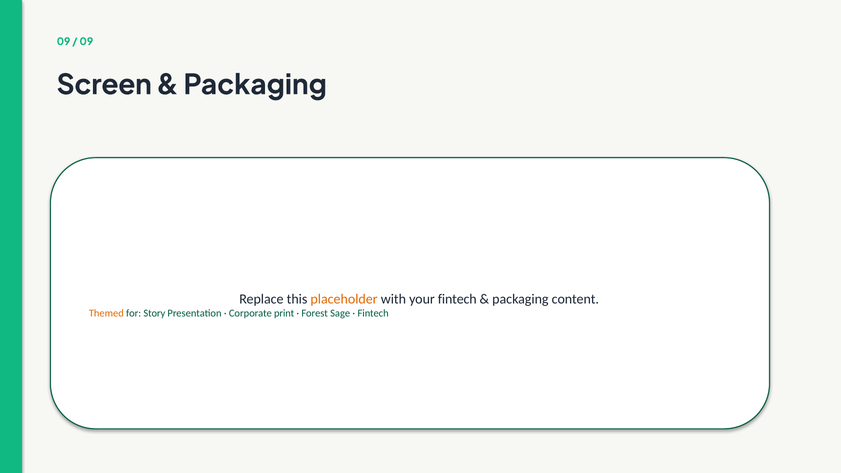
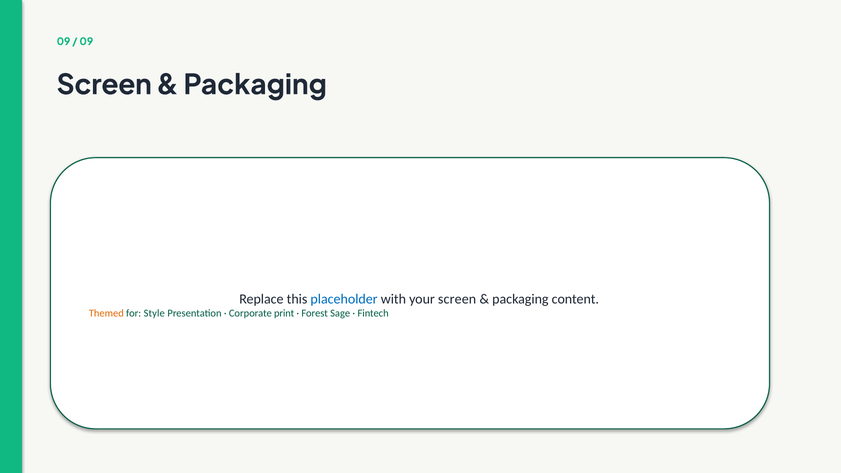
placeholder colour: orange -> blue
your fintech: fintech -> screen
Story: Story -> Style
